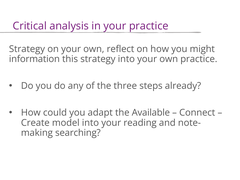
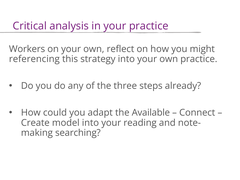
Strategy at (27, 49): Strategy -> Workers
information: information -> referencing
